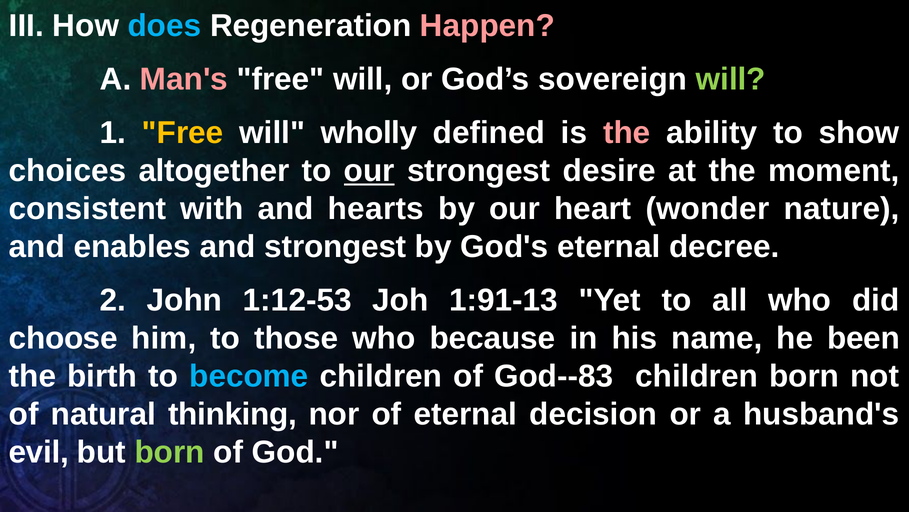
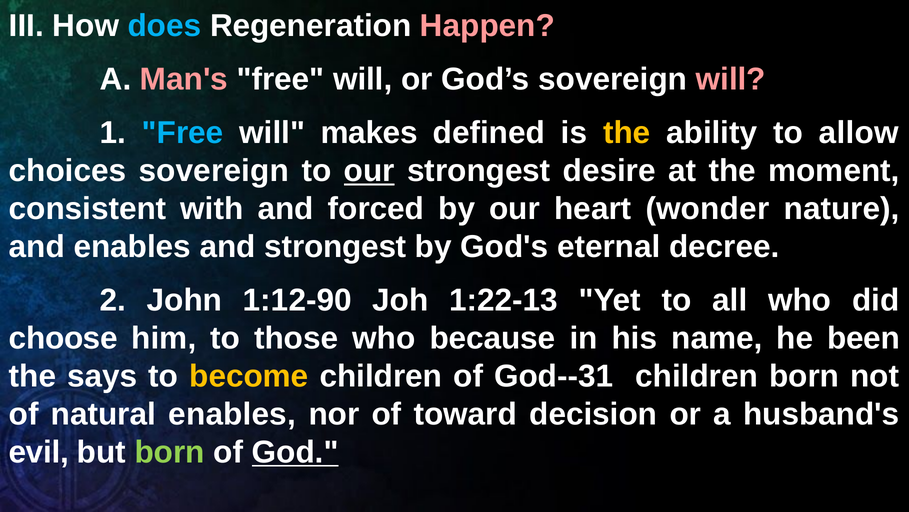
will at (731, 79) colour: light green -> pink
Free at (183, 133) colour: yellow -> light blue
wholly: wholly -> makes
the at (627, 133) colour: pink -> yellow
show: show -> allow
choices altogether: altogether -> sovereign
hearts: hearts -> forced
1:12-53: 1:12-53 -> 1:12-90
1:91-13: 1:91-13 -> 1:22-13
birth: birth -> says
become colour: light blue -> yellow
God--83: God--83 -> God--31
natural thinking: thinking -> enables
of eternal: eternal -> toward
God at (295, 452) underline: none -> present
